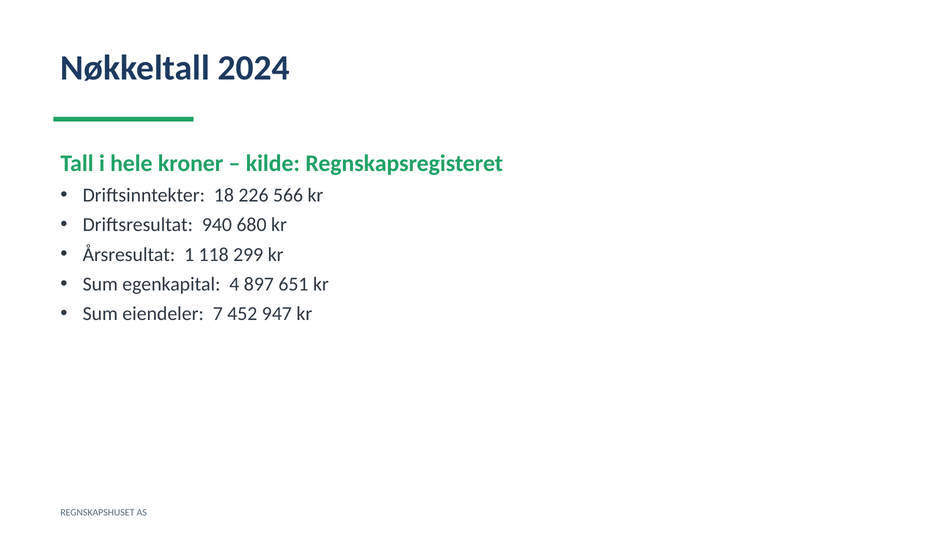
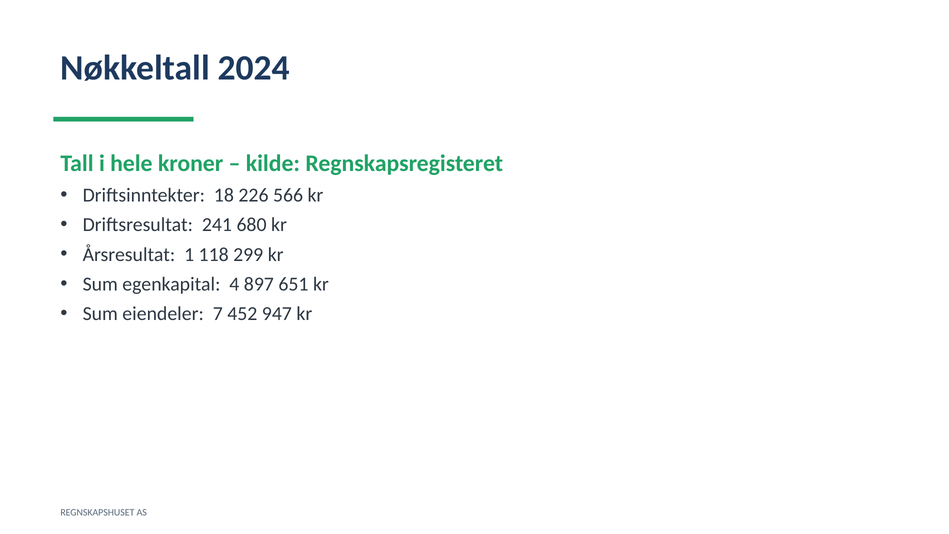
940: 940 -> 241
